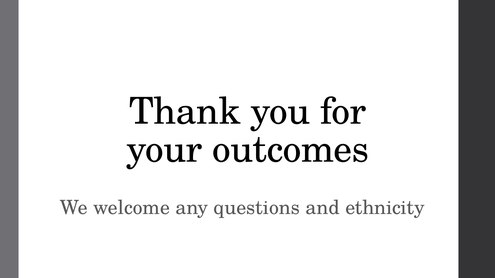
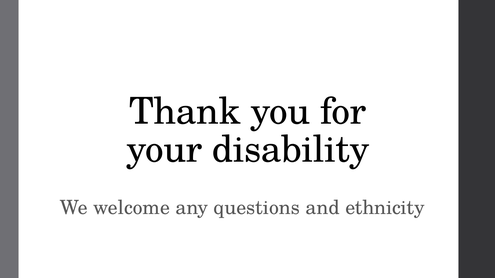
outcomes: outcomes -> disability
